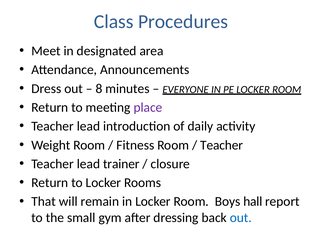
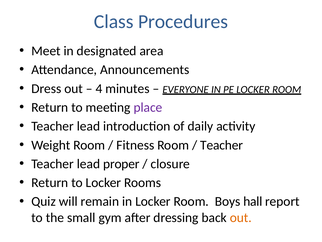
8: 8 -> 4
trainer: trainer -> proper
That: That -> Quiz
out at (241, 217) colour: blue -> orange
